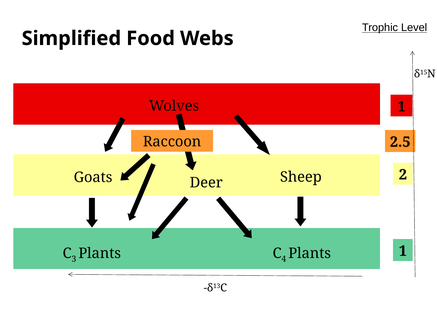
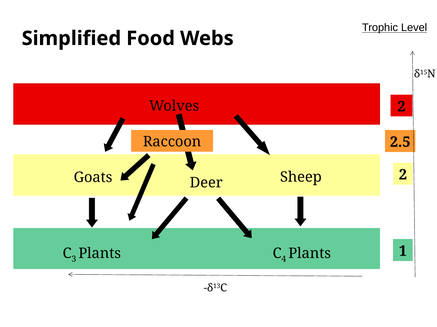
Wolves 1: 1 -> 2
